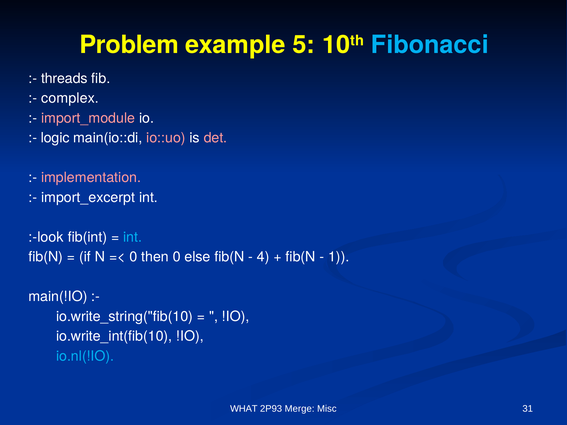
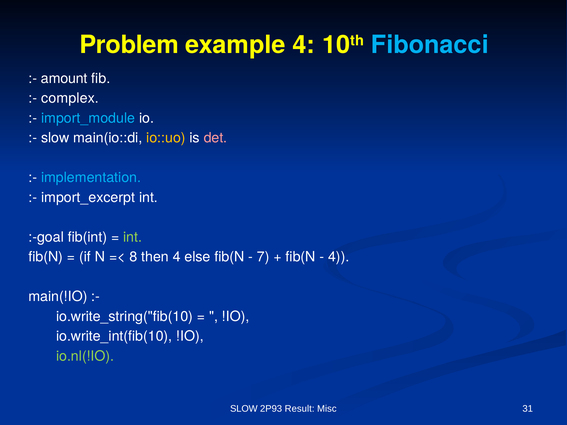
example 5: 5 -> 4
threads: threads -> amount
import_module colour: pink -> light blue
logic at (55, 138): logic -> slow
io::uo colour: pink -> yellow
implementation colour: pink -> light blue
:-look: :-look -> :-goal
int at (133, 237) colour: light blue -> light green
0 at (133, 257): 0 -> 8
then 0: 0 -> 4
4: 4 -> 7
1 at (339, 257): 1 -> 4
io.nl(!IO colour: light blue -> light green
WHAT at (244, 409): WHAT -> SLOW
Merge: Merge -> Result
